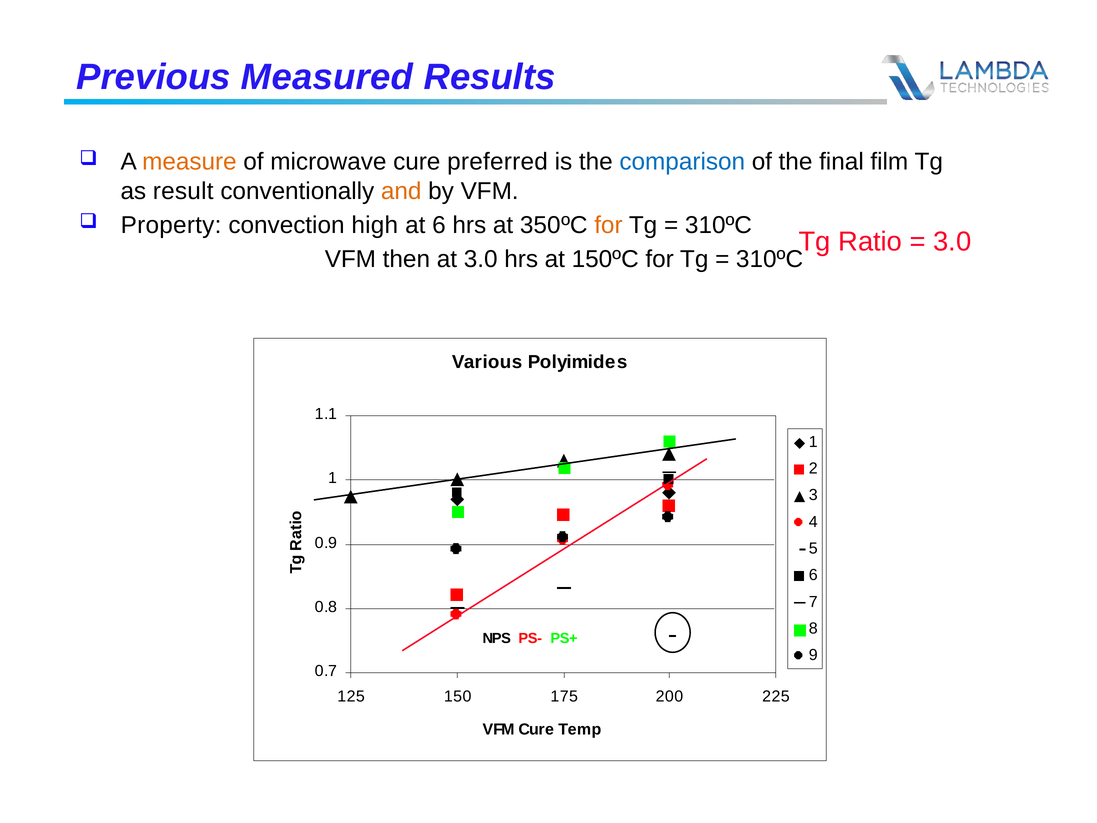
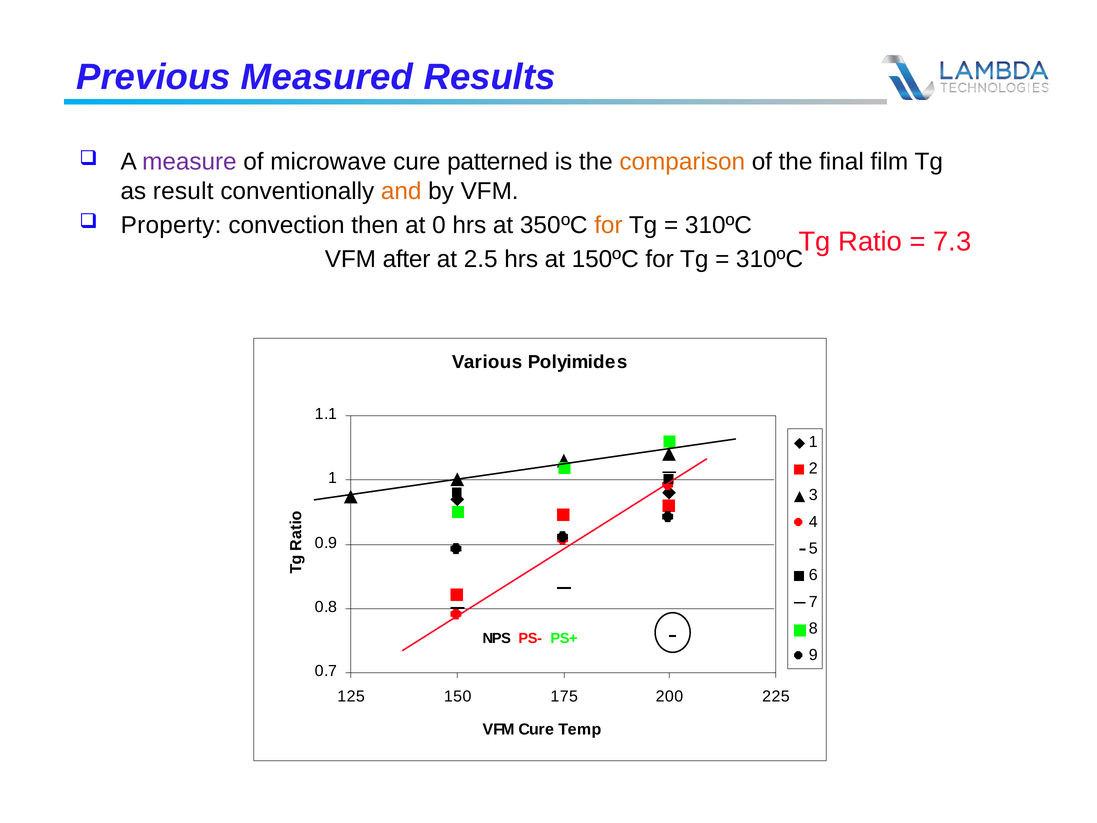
measure colour: orange -> purple
preferred: preferred -> patterned
comparison colour: blue -> orange
high: high -> then
at 6: 6 -> 0
3.0 at (952, 241): 3.0 -> 7.3
then: then -> after
at 3.0: 3.0 -> 2.5
